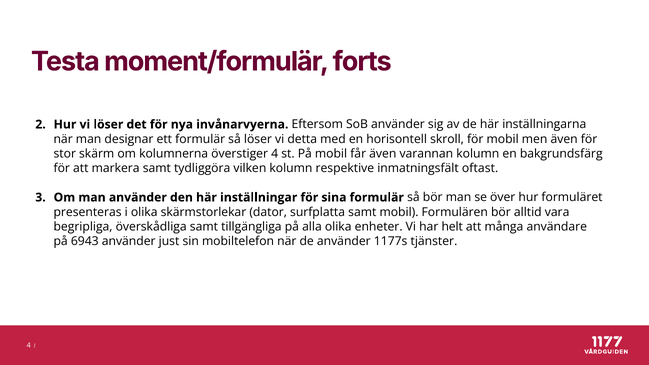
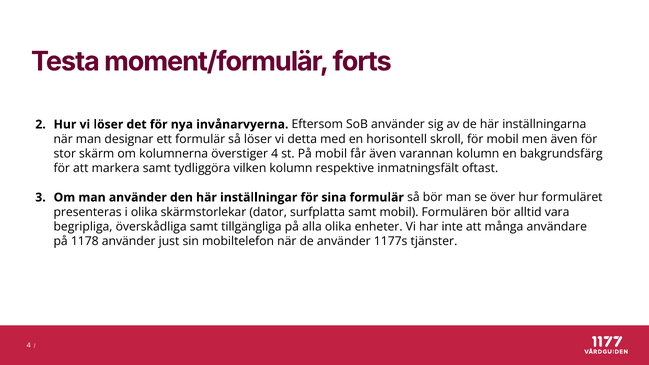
helt: helt -> inte
6943: 6943 -> 1178
